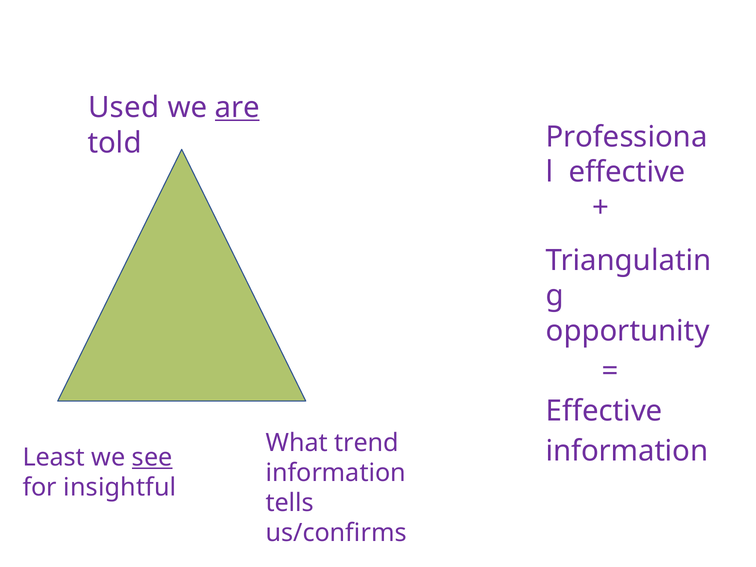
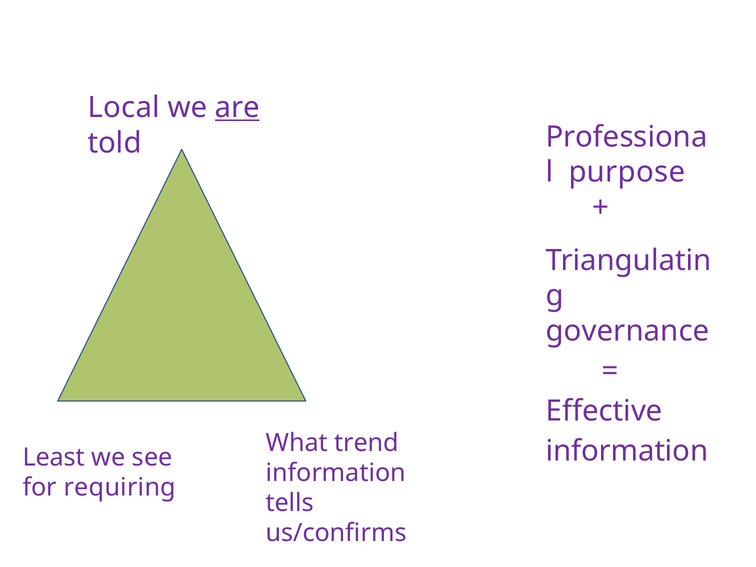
Used: Used -> Local
effective at (627, 172): effective -> purpose
opportunity: opportunity -> governance
see underline: present -> none
insightful: insightful -> requiring
